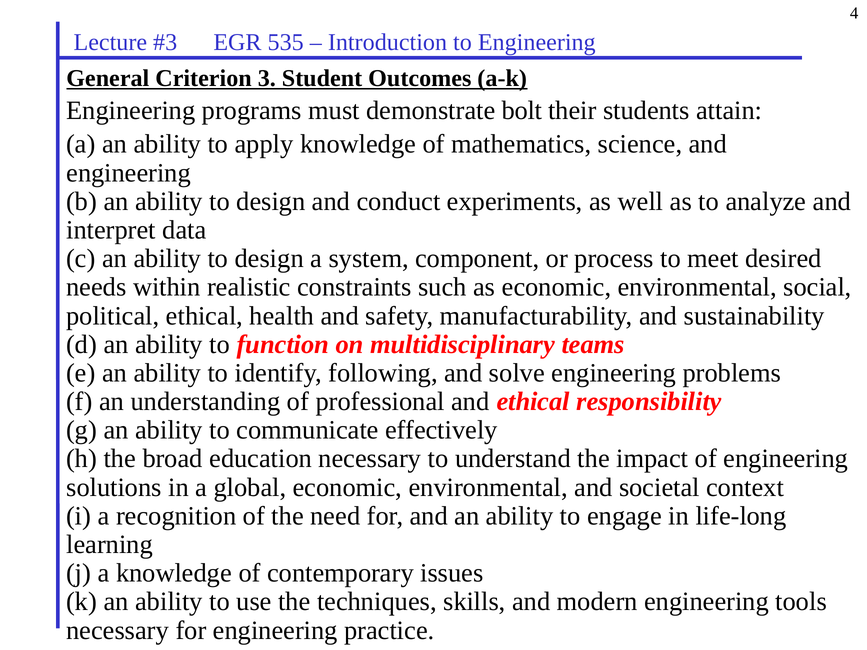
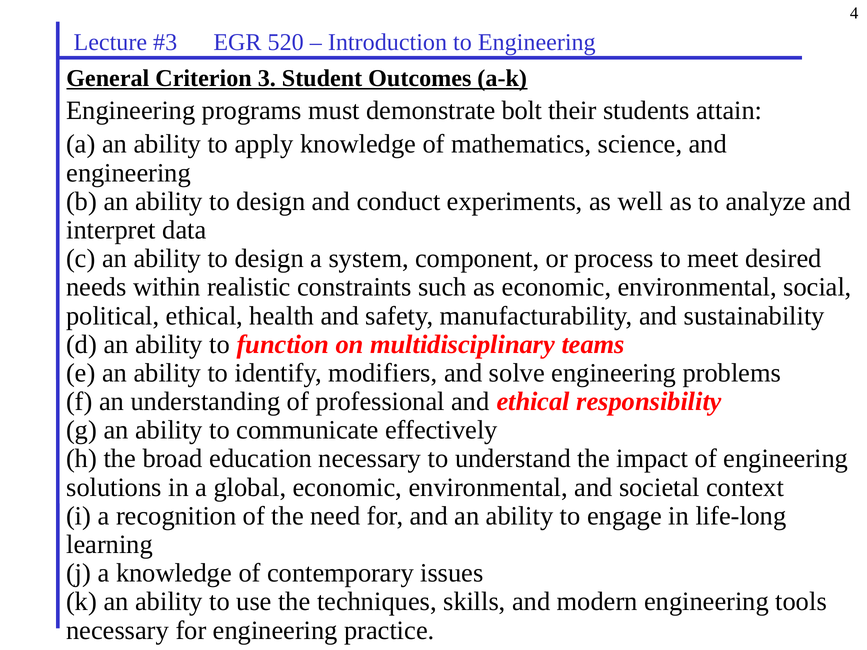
535: 535 -> 520
following: following -> modifiers
